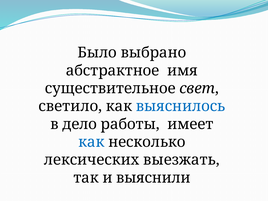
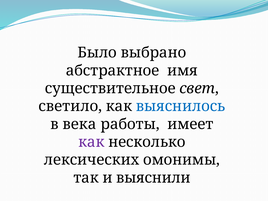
дело: дело -> века
как at (91, 142) colour: blue -> purple
выезжать: выезжать -> омонимы
